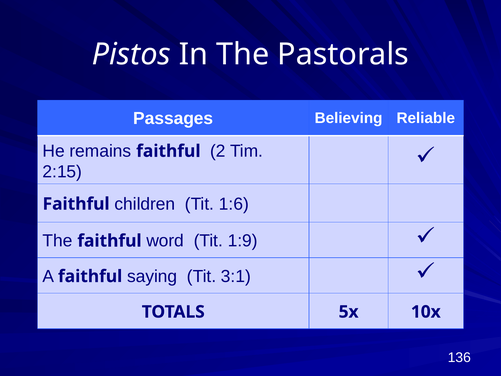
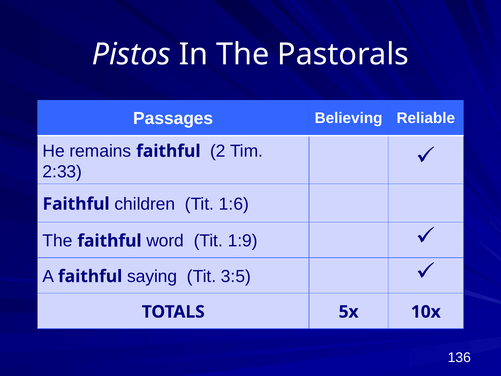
2:15: 2:15 -> 2:33
3:1: 3:1 -> 3:5
